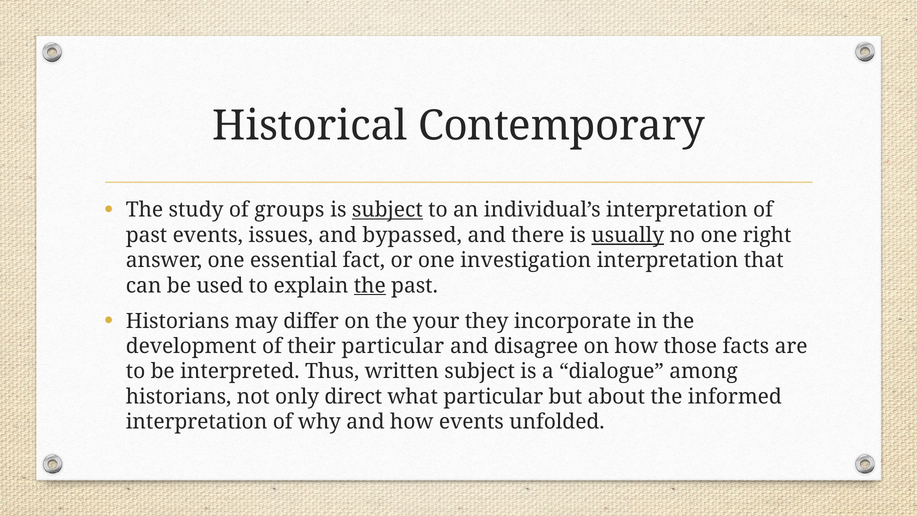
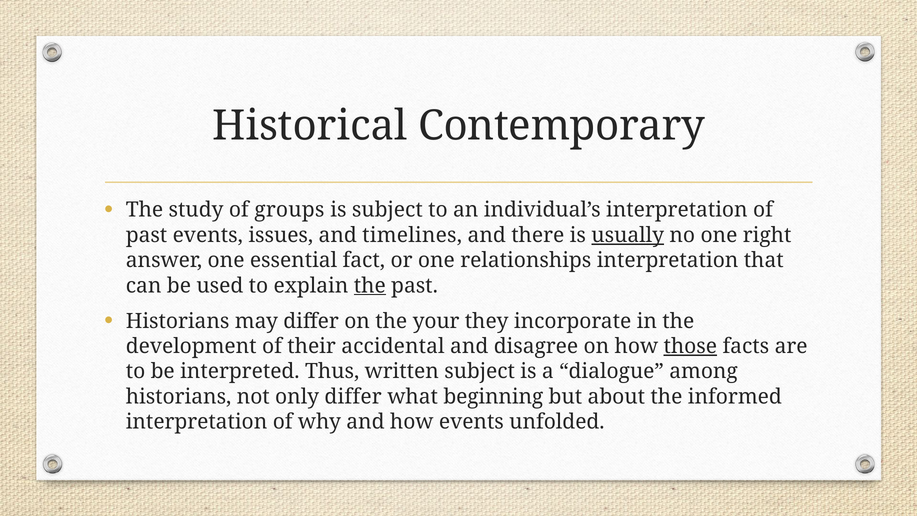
subject at (387, 210) underline: present -> none
bypassed: bypassed -> timelines
investigation: investigation -> relationships
their particular: particular -> accidental
those underline: none -> present
only direct: direct -> differ
what particular: particular -> beginning
